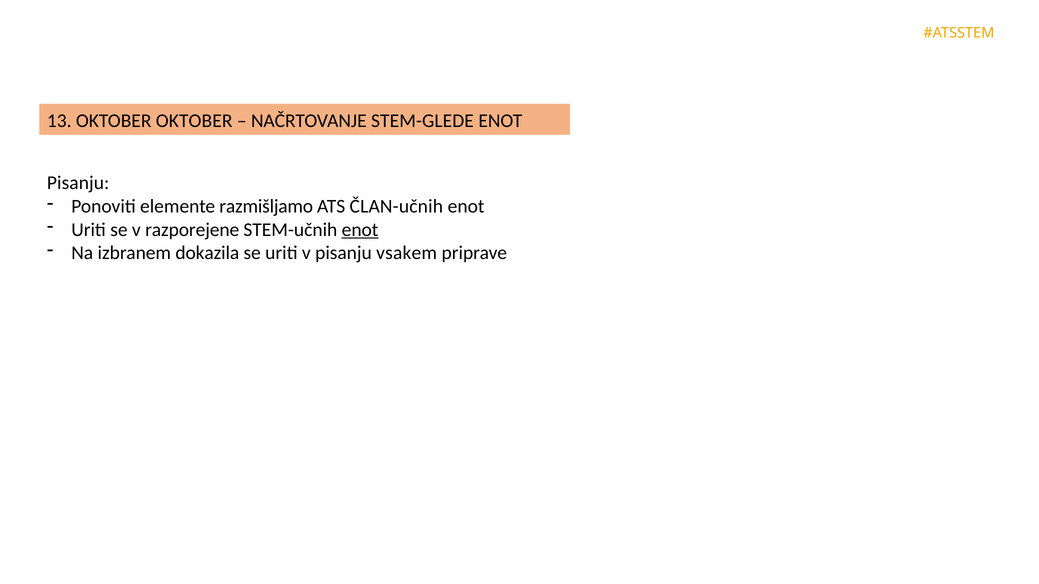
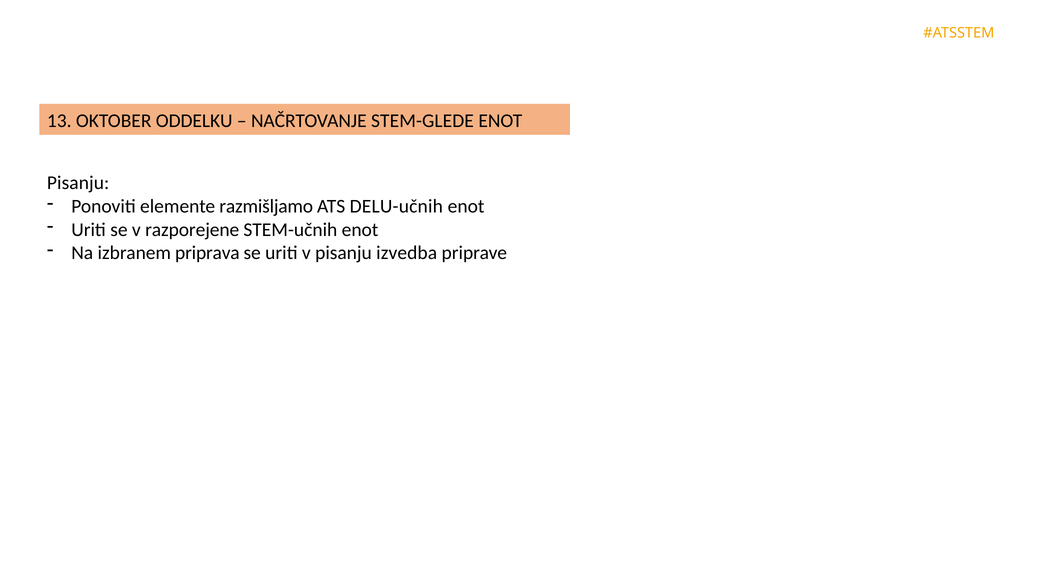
OKTOBER OKTOBER: OKTOBER -> ODDELKU
ČLAN-učnih: ČLAN-učnih -> DELU-učnih
enot at (360, 230) underline: present -> none
dokazila: dokazila -> priprava
vsakem: vsakem -> izvedba
